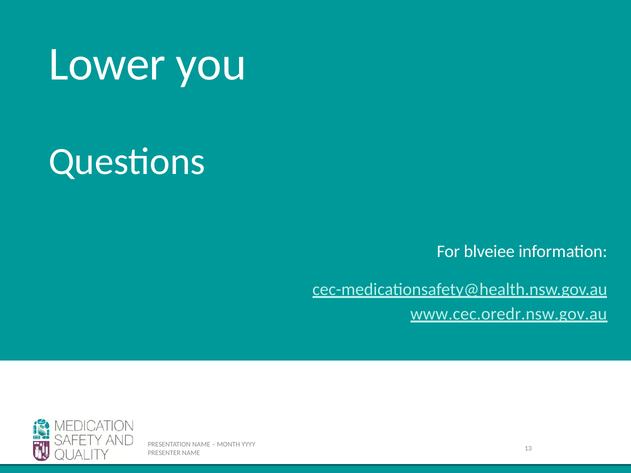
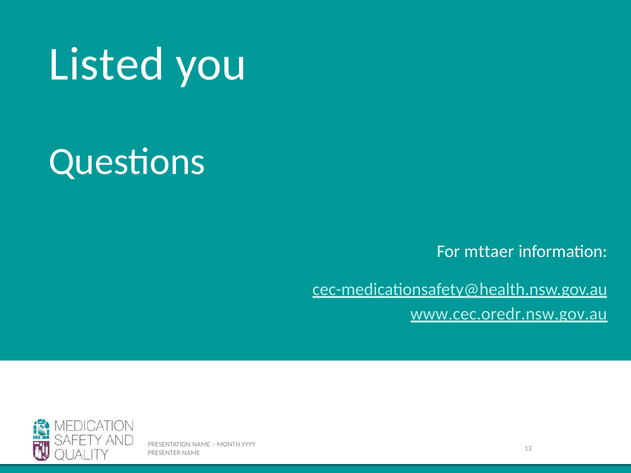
Lower: Lower -> Listed
blveiee: blveiee -> mttaer
